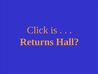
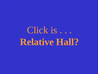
Returns: Returns -> Relative
